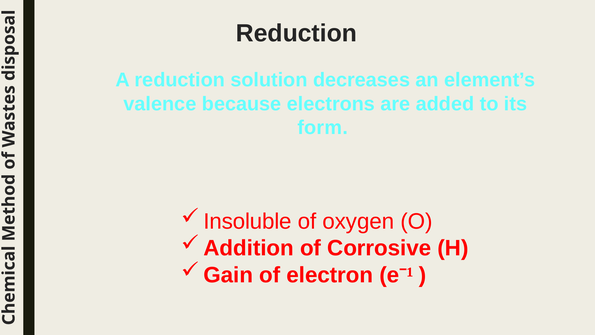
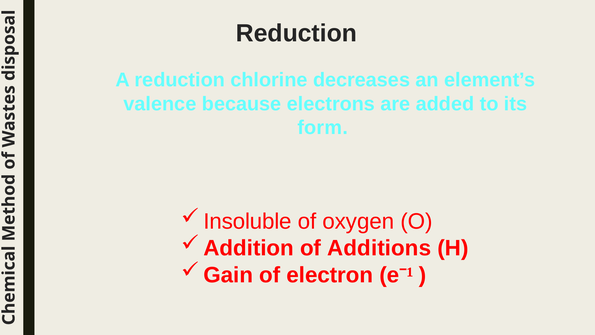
solution: solution -> chlorine
Corrosive: Corrosive -> Additions
